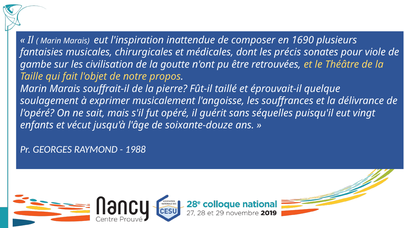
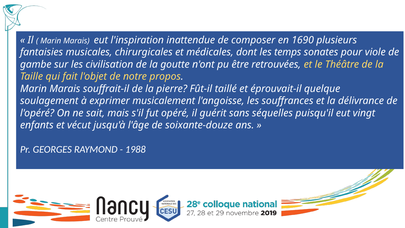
précis: précis -> temps
